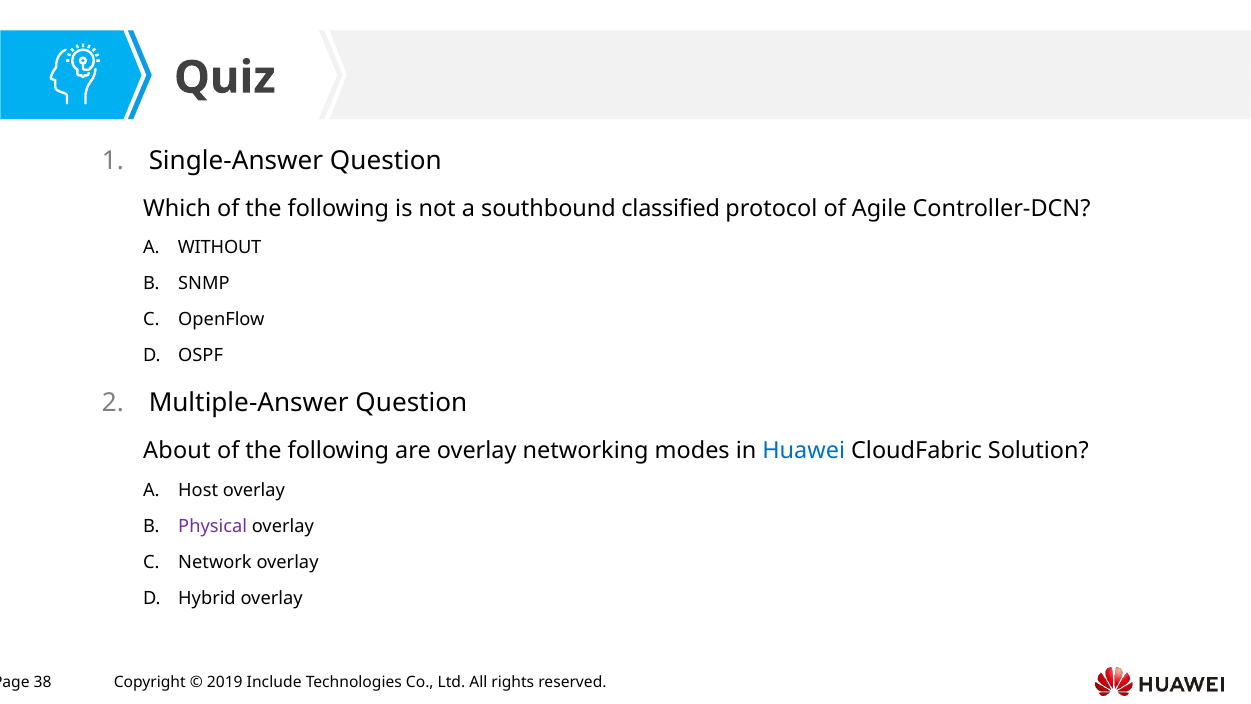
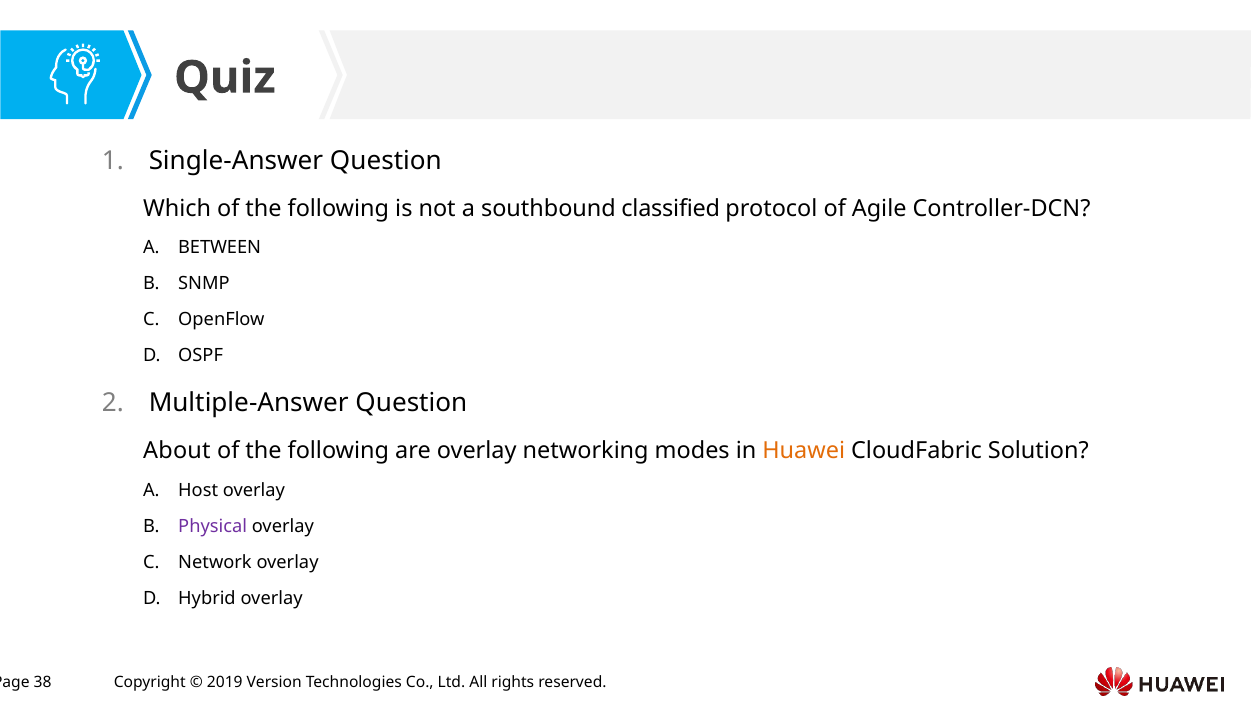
WITHOUT: WITHOUT -> BETWEEN
Huawei colour: blue -> orange
Include: Include -> Version
